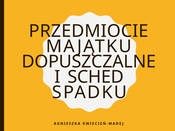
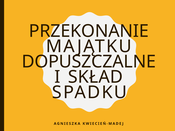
PRZEDMIOCIE: PRZEDMIOCIE -> PRZEKONANIE
SCHED: SCHED -> SKŁAD
